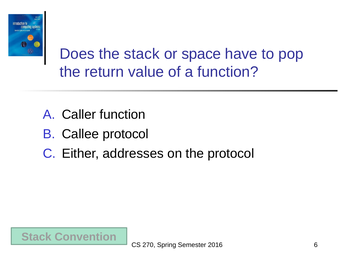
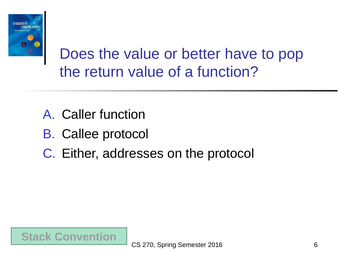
the stack: stack -> value
space: space -> better
